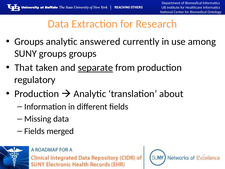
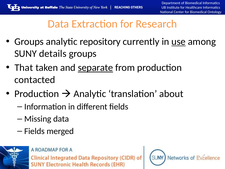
answered: answered -> repository
use underline: none -> present
SUNY groups: groups -> details
regulatory: regulatory -> contacted
